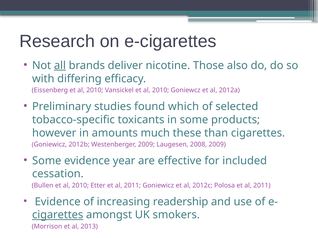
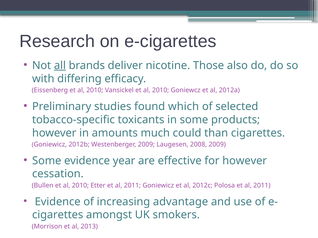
these: these -> could
for included: included -> however
readership: readership -> advantage
cigarettes at (58, 215) underline: present -> none
